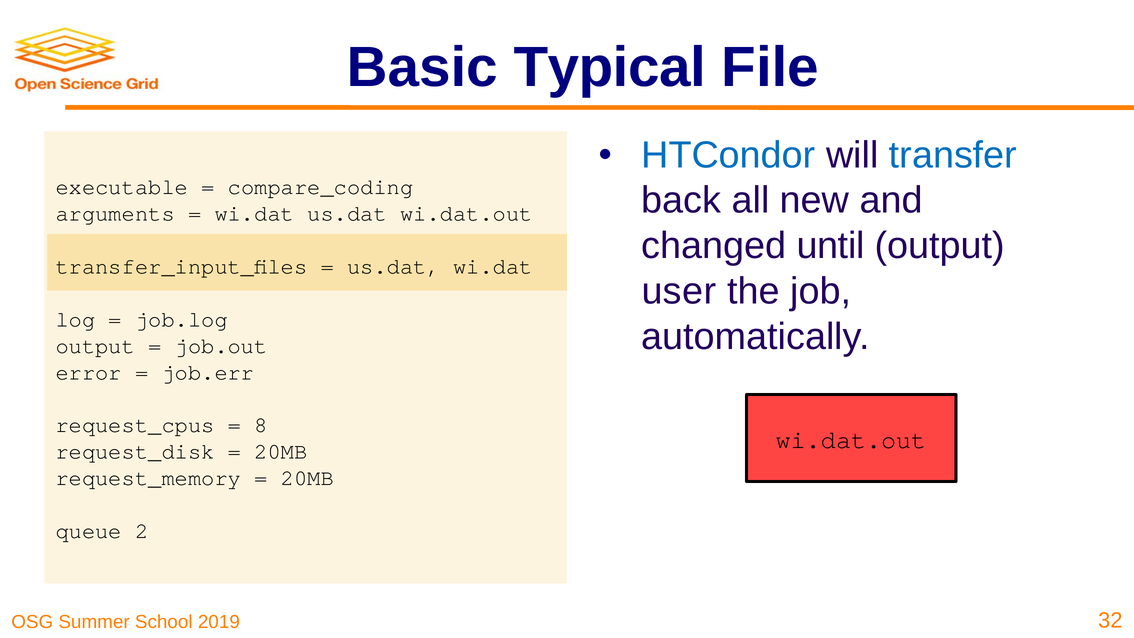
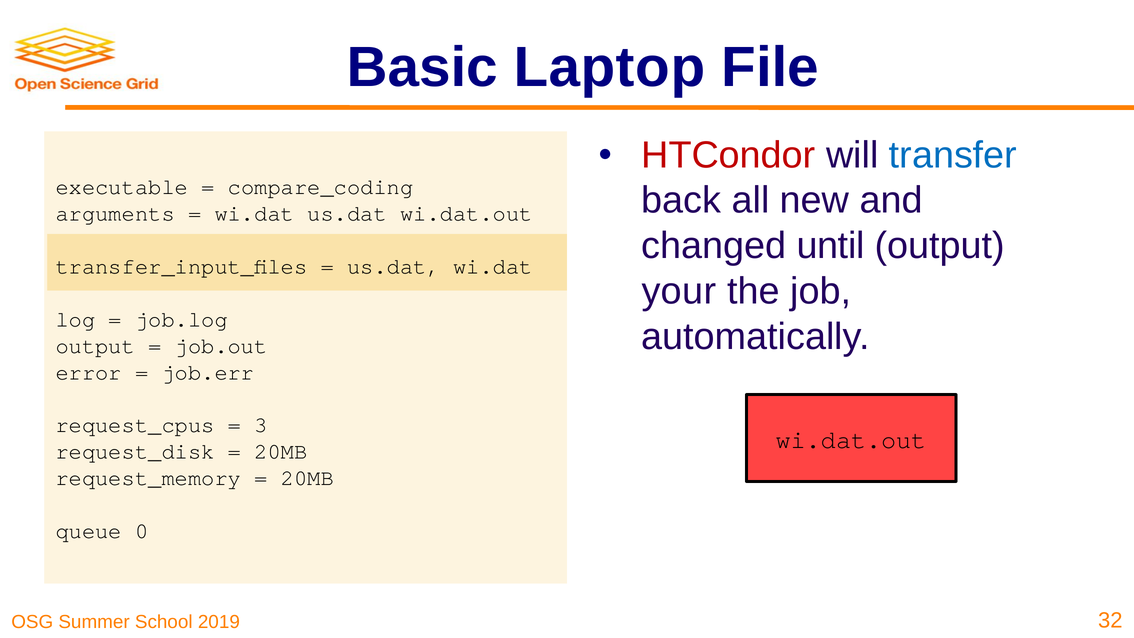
Typical: Typical -> Laptop
HTCondor colour: blue -> red
user: user -> your
8: 8 -> 3
2: 2 -> 0
